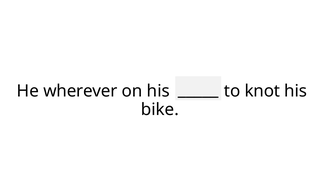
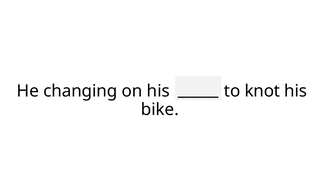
wherever: wherever -> changing
